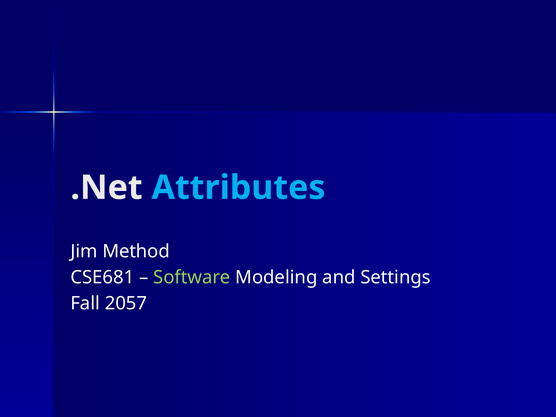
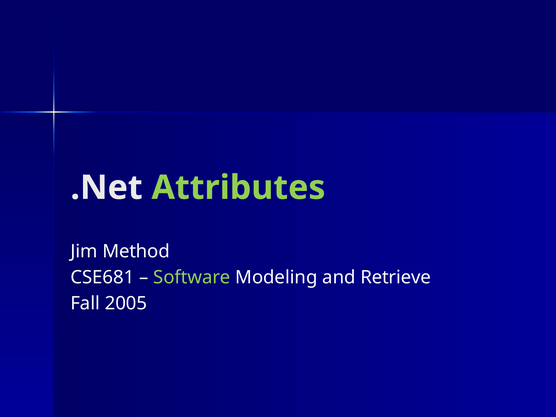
Attributes colour: light blue -> light green
Settings: Settings -> Retrieve
2057: 2057 -> 2005
